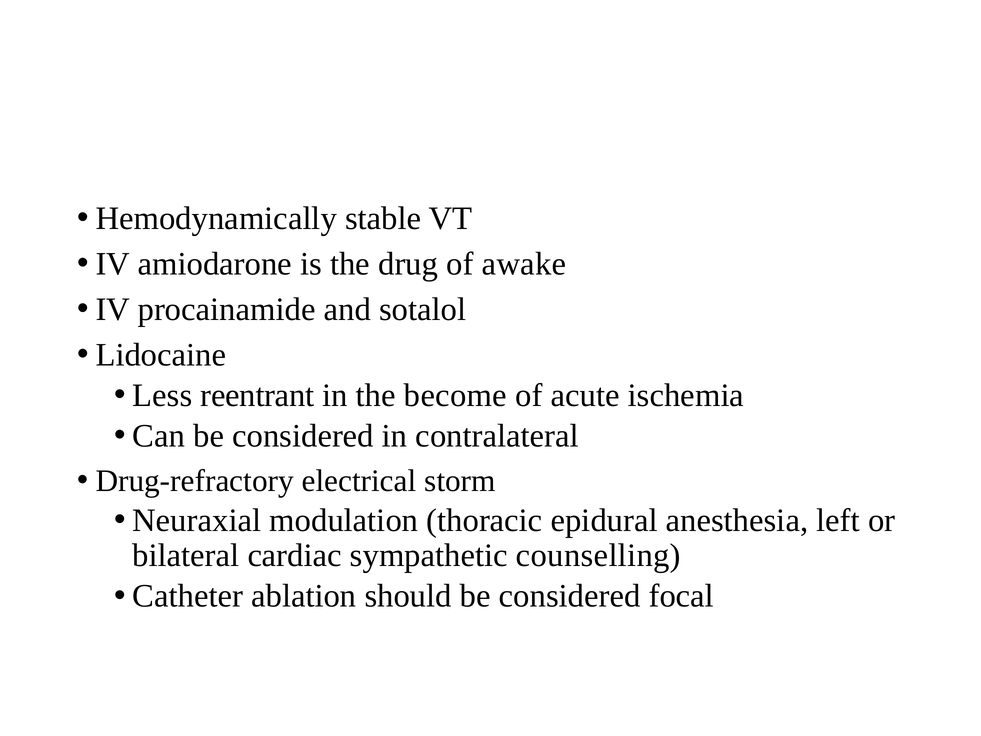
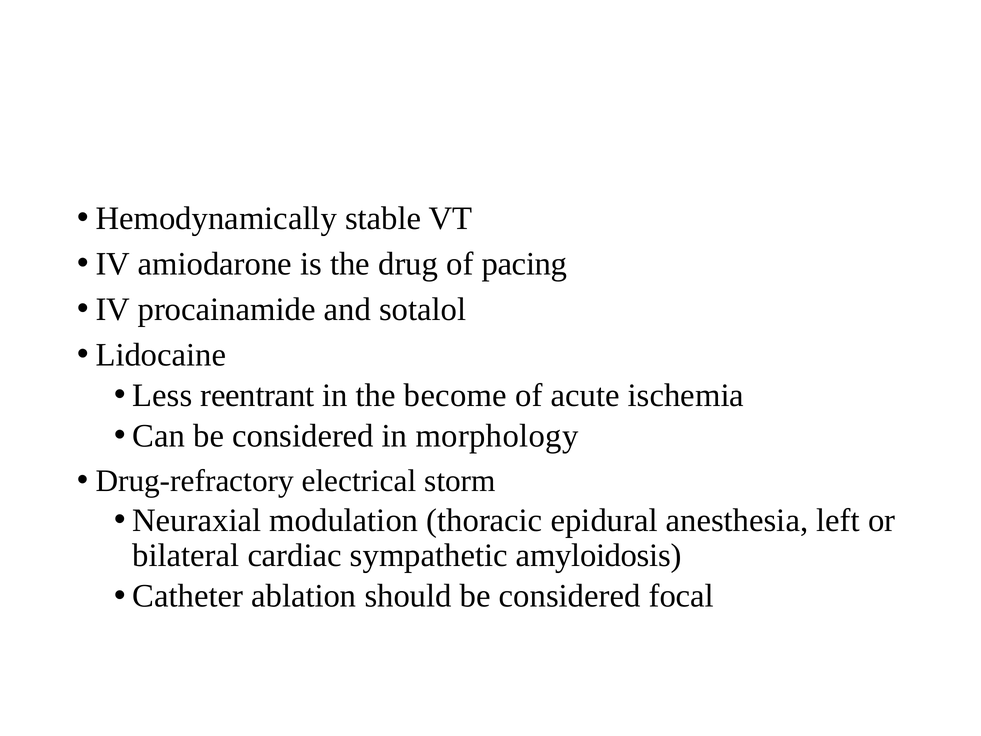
awake: awake -> pacing
contralateral: contralateral -> morphology
counselling: counselling -> amyloidosis
